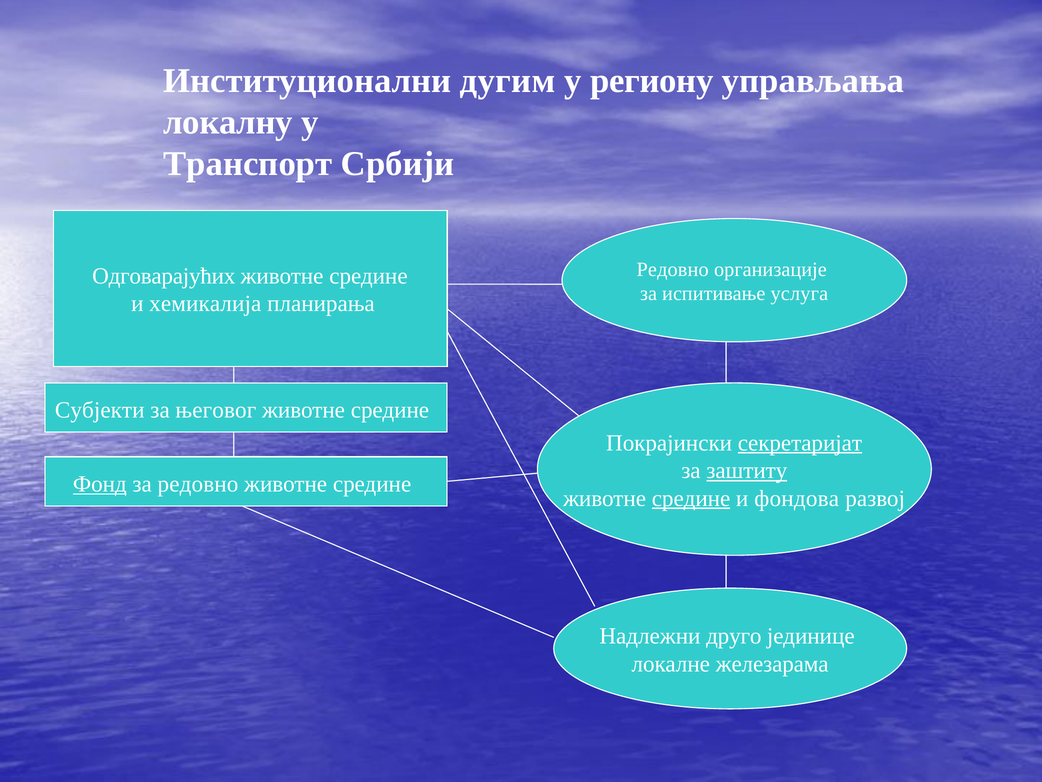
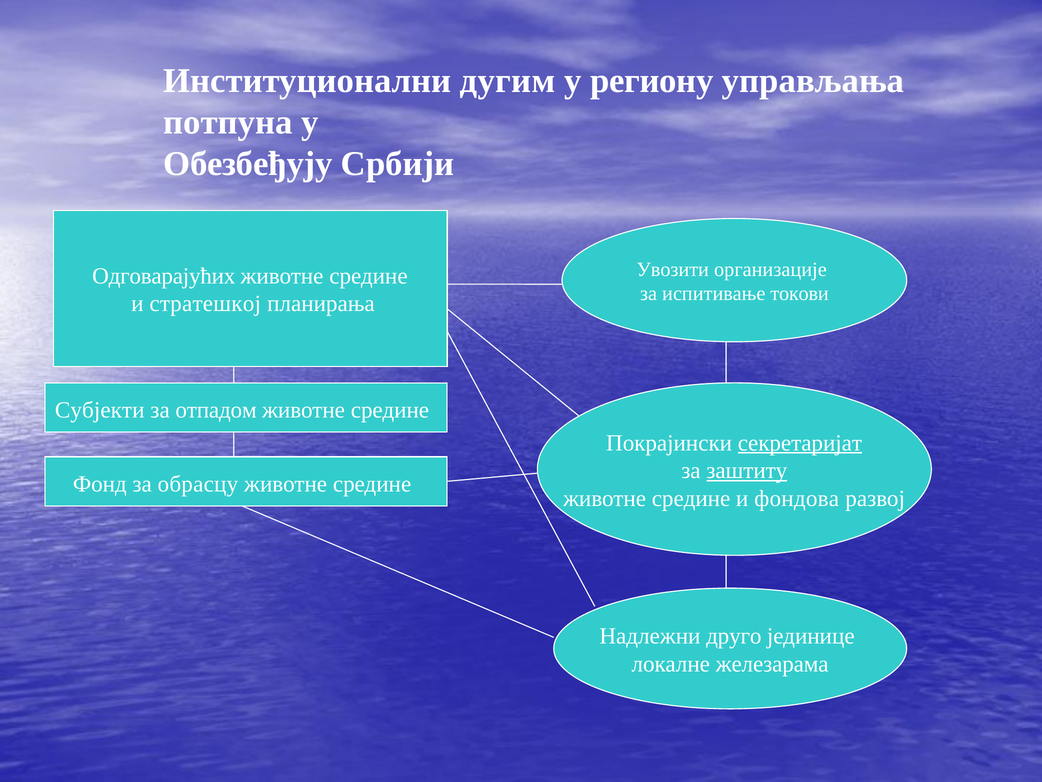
локалну: локалну -> потпуна
Транспорт: Транспорт -> Обезбеђују
Редовно at (673, 269): Редовно -> Увозити
услуга: услуга -> токови
хемикалија: хемикалија -> стратешкој
његовог: његовог -> отпадом
Фонд underline: present -> none
за редовно: редовно -> обрасцу
средине at (691, 498) underline: present -> none
